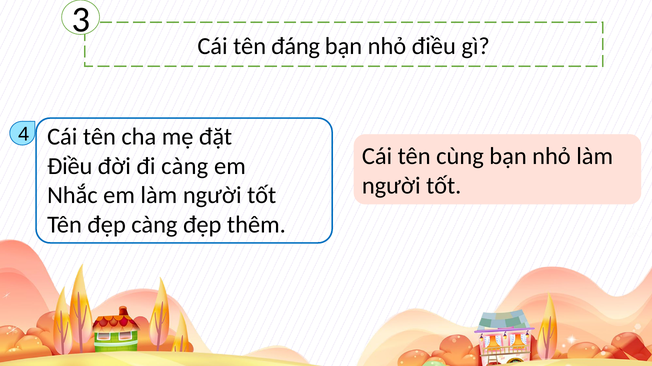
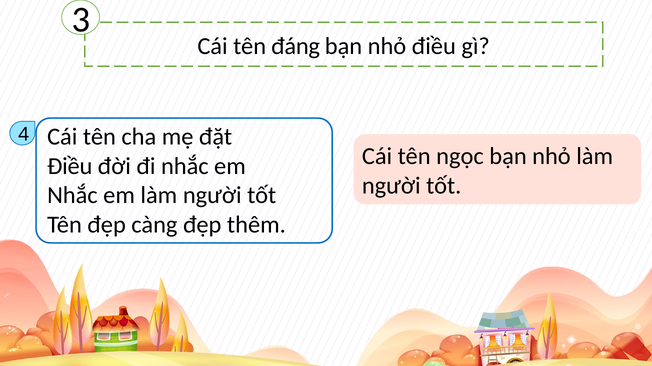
cùng: cùng -> ngọc
đi càng: càng -> nhắc
